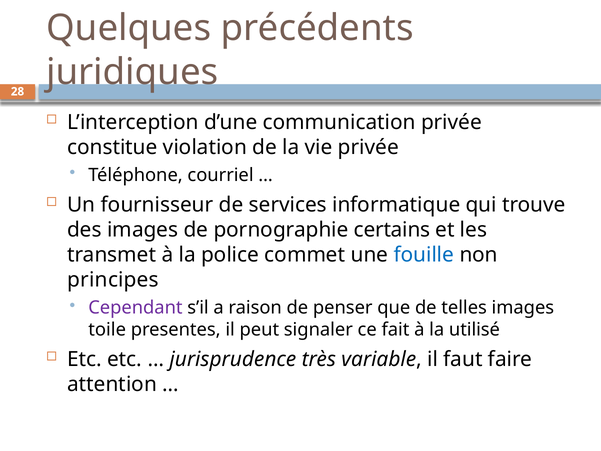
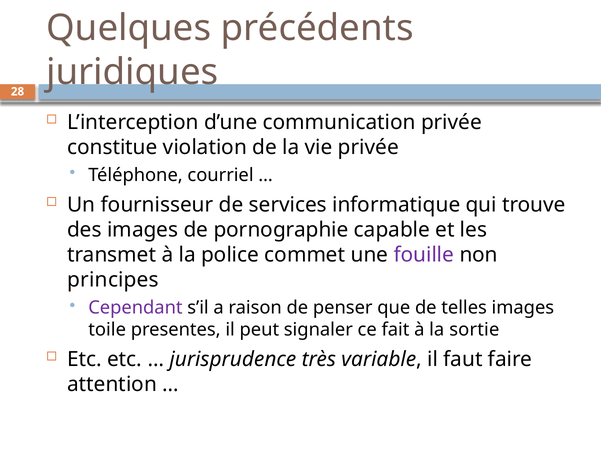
certains: certains -> capable
fouille colour: blue -> purple
utilisé: utilisé -> sortie
